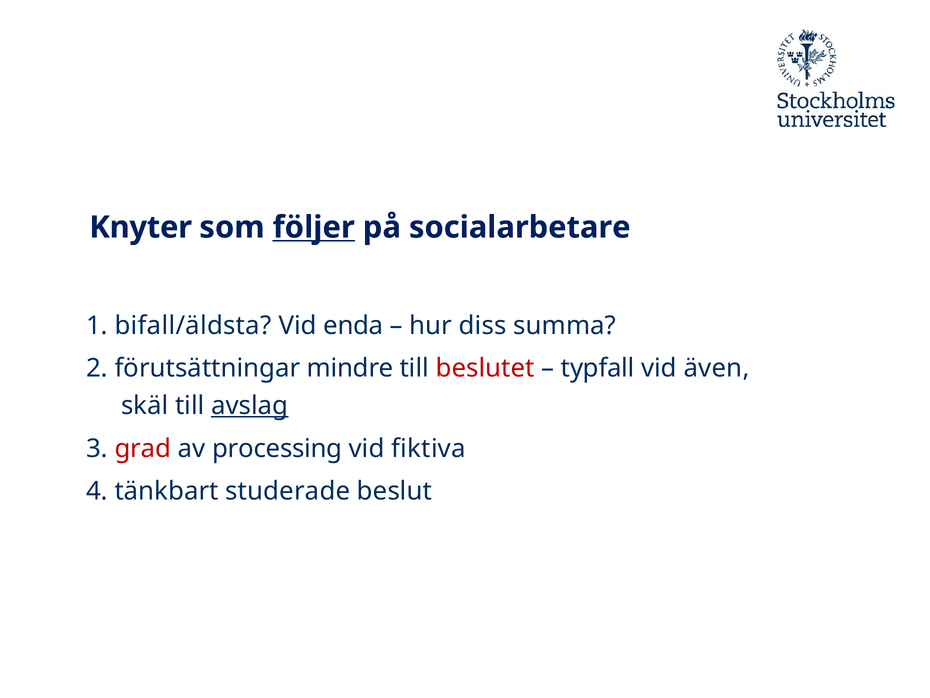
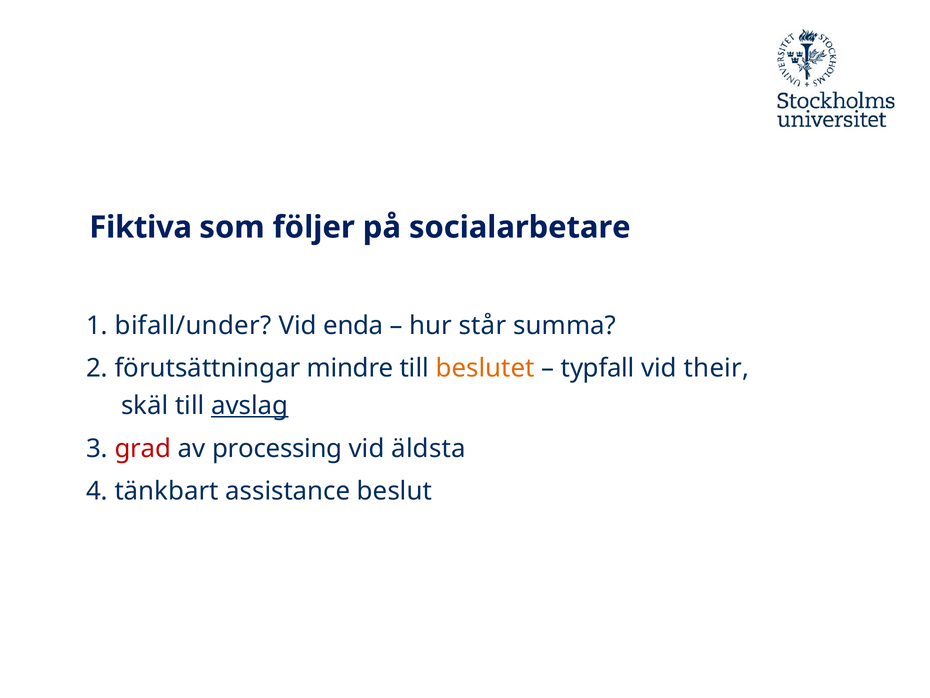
Knyter: Knyter -> Fiktiva
följer underline: present -> none
bifall/äldsta: bifall/äldsta -> bifall/under
diss: diss -> står
beslutet colour: red -> orange
även: även -> their
fiktiva: fiktiva -> äldsta
studerade: studerade -> assistance
